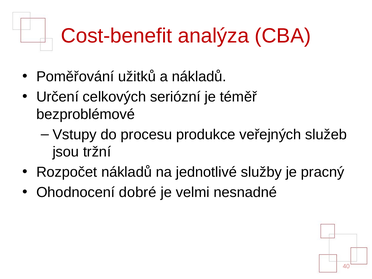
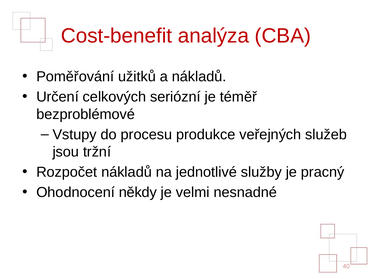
dobré: dobré -> někdy
